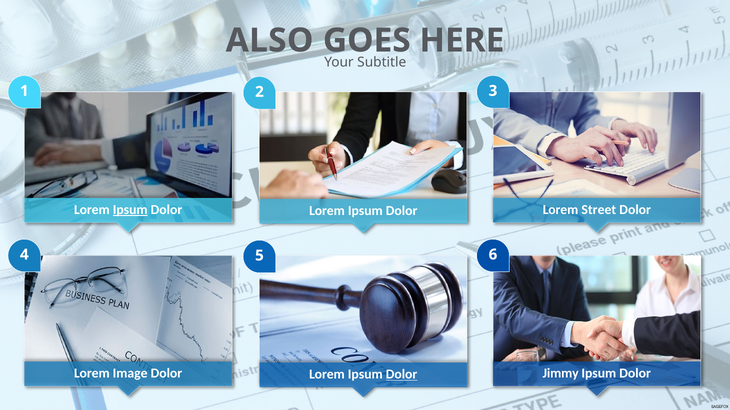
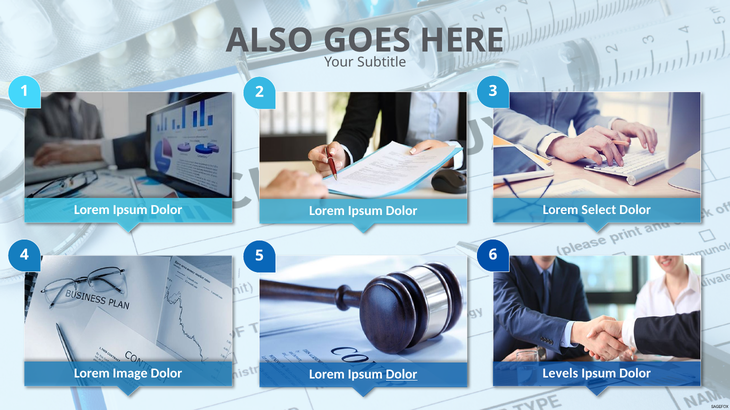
Ipsum at (130, 210) underline: present -> none
Street: Street -> Select
Jimmy: Jimmy -> Levels
